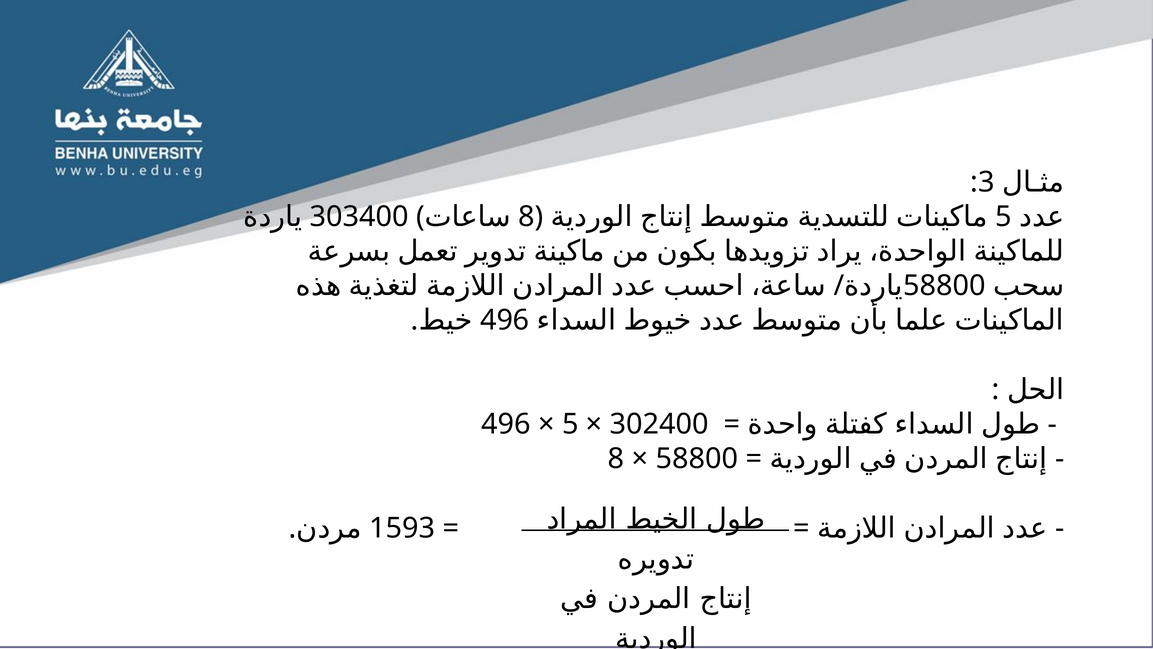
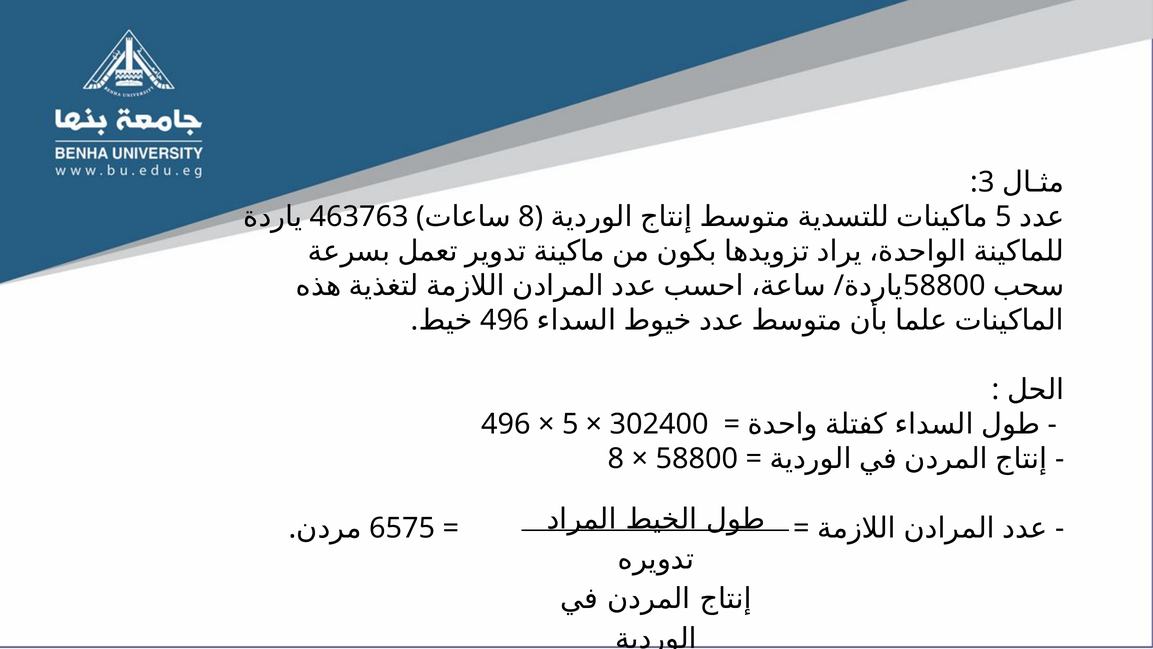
303400: 303400 -> 463763
1593: 1593 -> 6575
